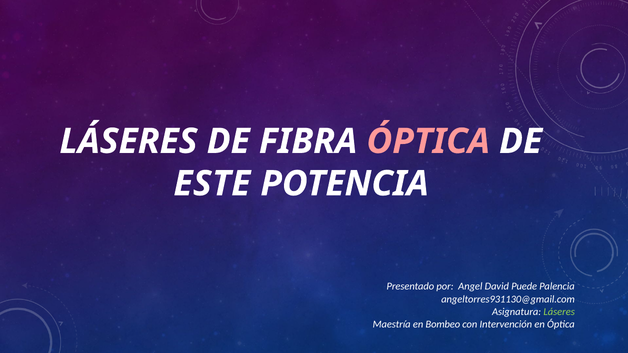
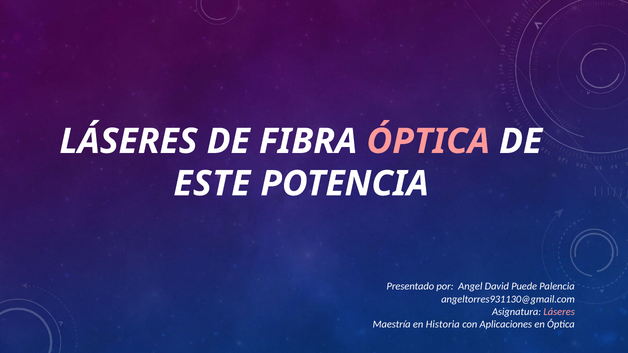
Láseres at (559, 312) colour: light green -> pink
Bombeo: Bombeo -> Historia
Intervención: Intervención -> Aplicaciones
